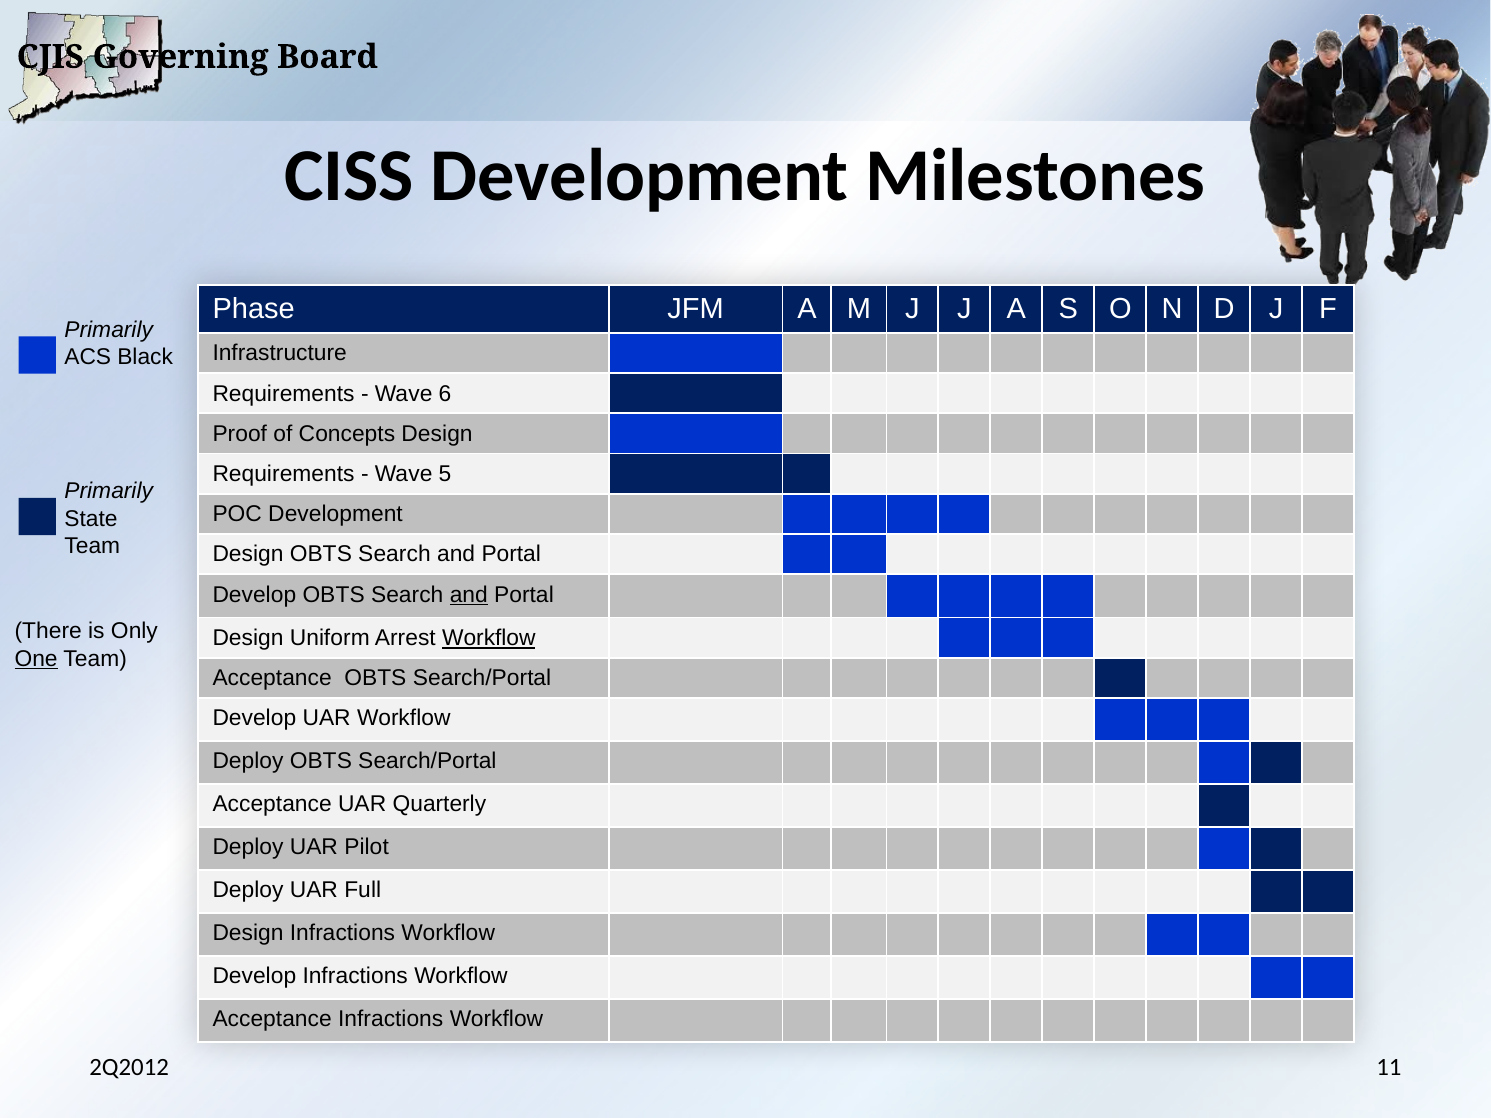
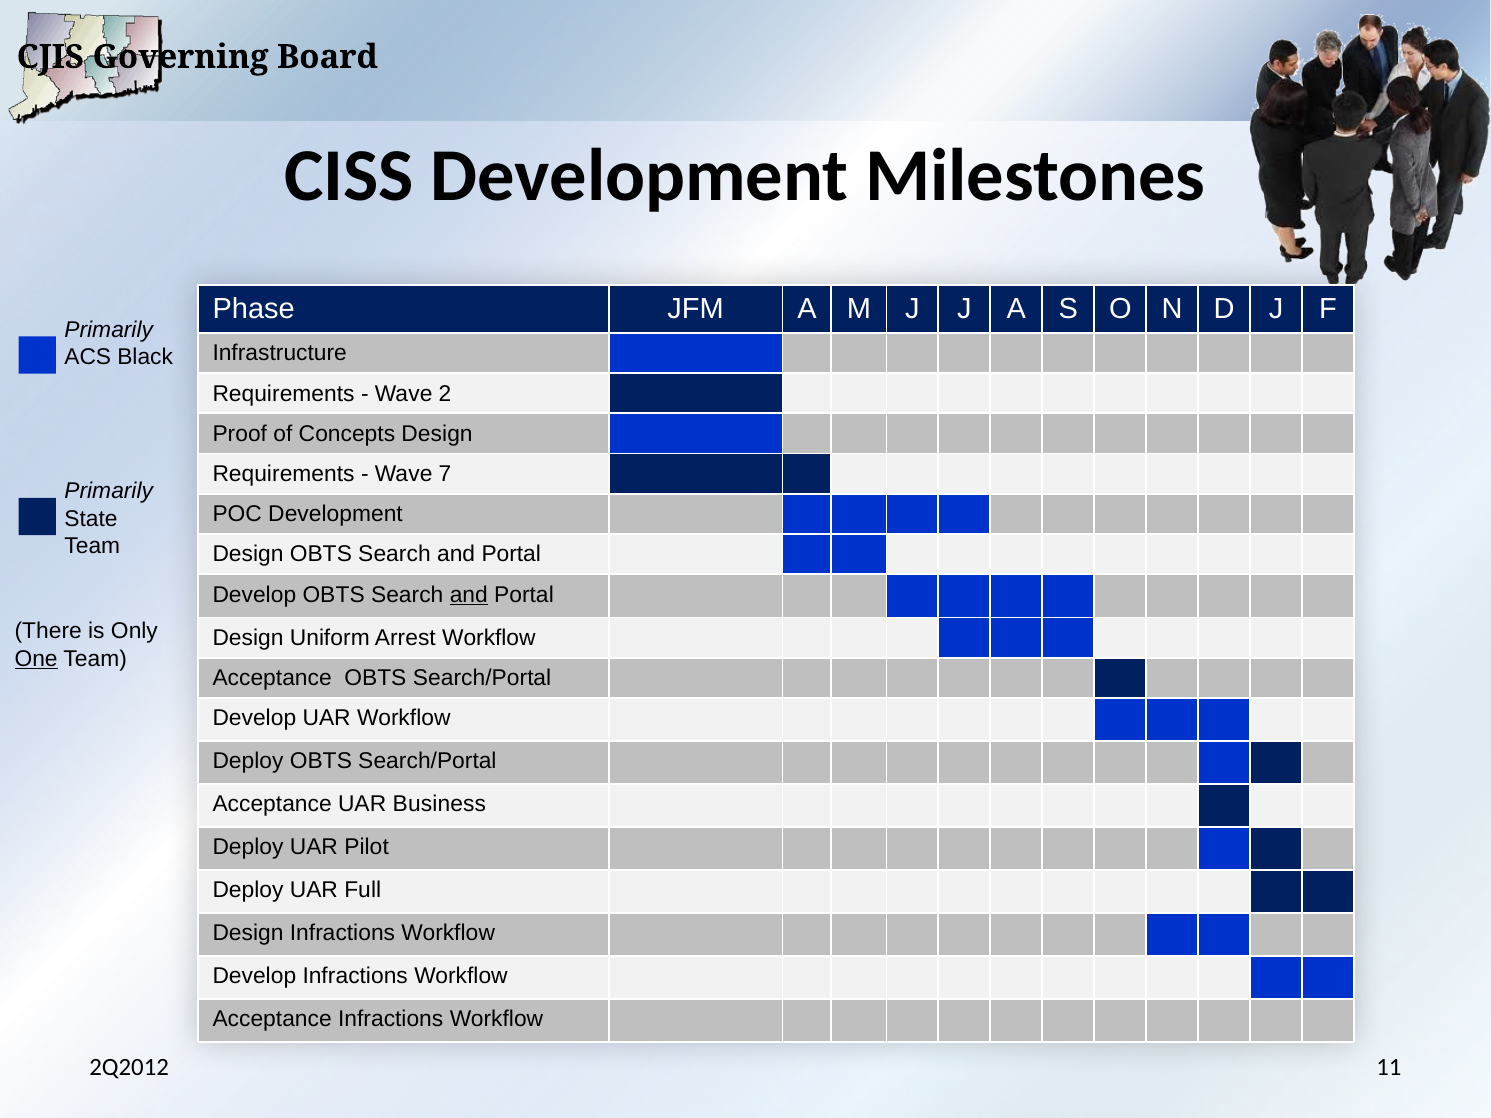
6: 6 -> 2
5: 5 -> 7
Workflow at (489, 638) underline: present -> none
Quarterly: Quarterly -> Business
